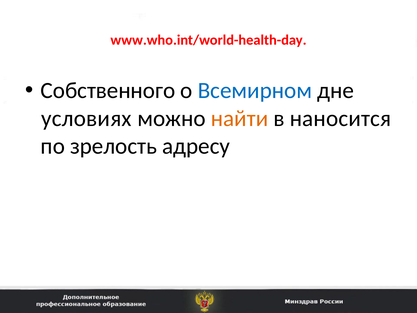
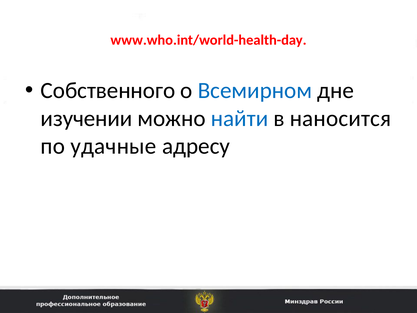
условиях: условиях -> изучении
найти colour: orange -> blue
зрелость: зрелость -> удачные
